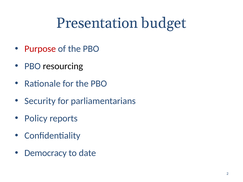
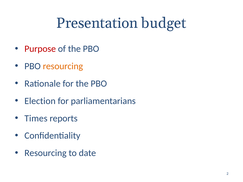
resourcing at (63, 66) colour: black -> orange
Security: Security -> Election
Policy: Policy -> Times
Democracy at (46, 153): Democracy -> Resourcing
